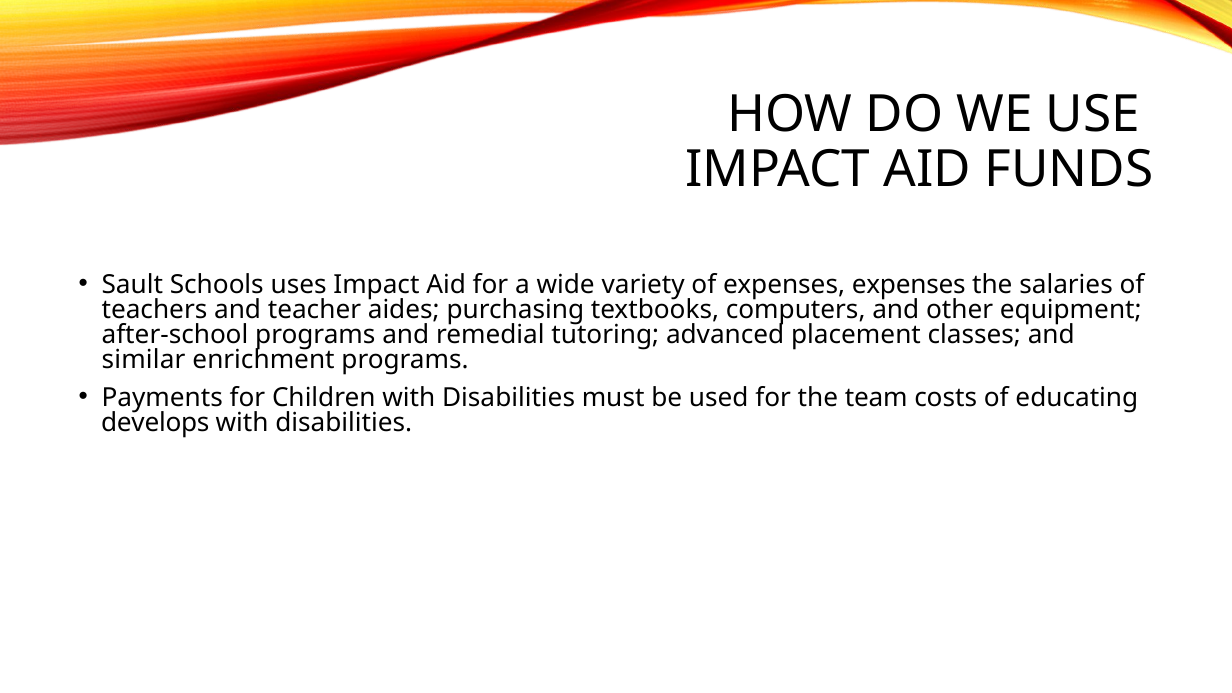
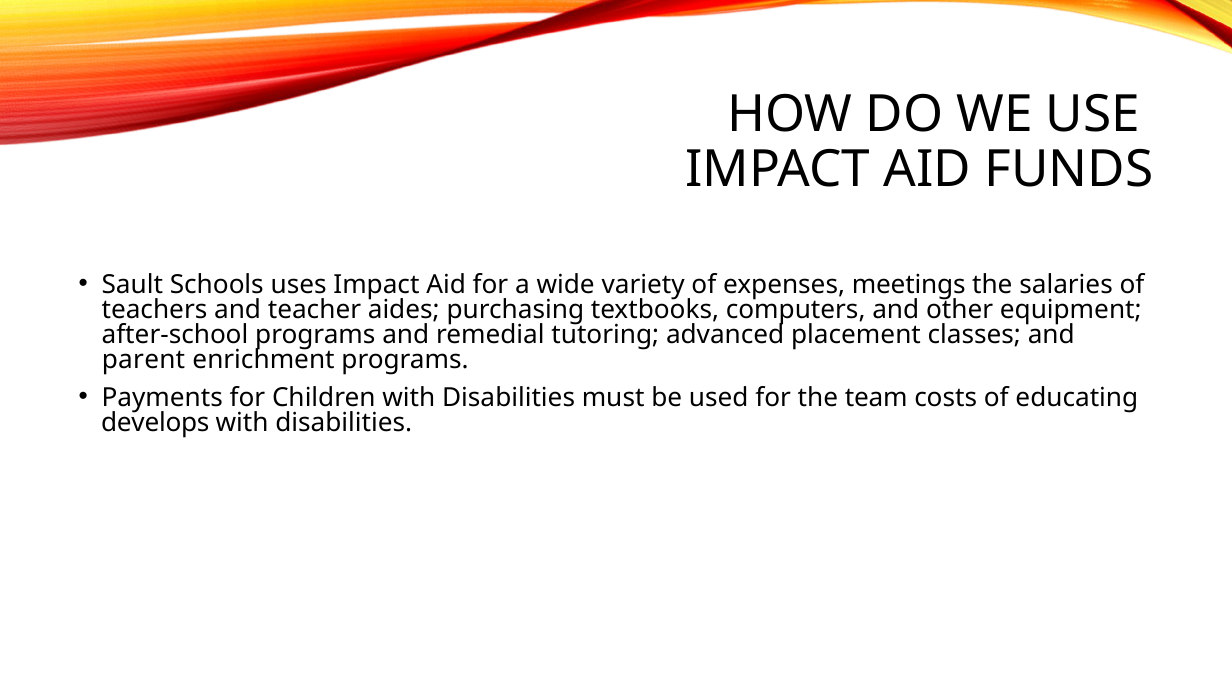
expenses expenses: expenses -> meetings
similar: similar -> parent
